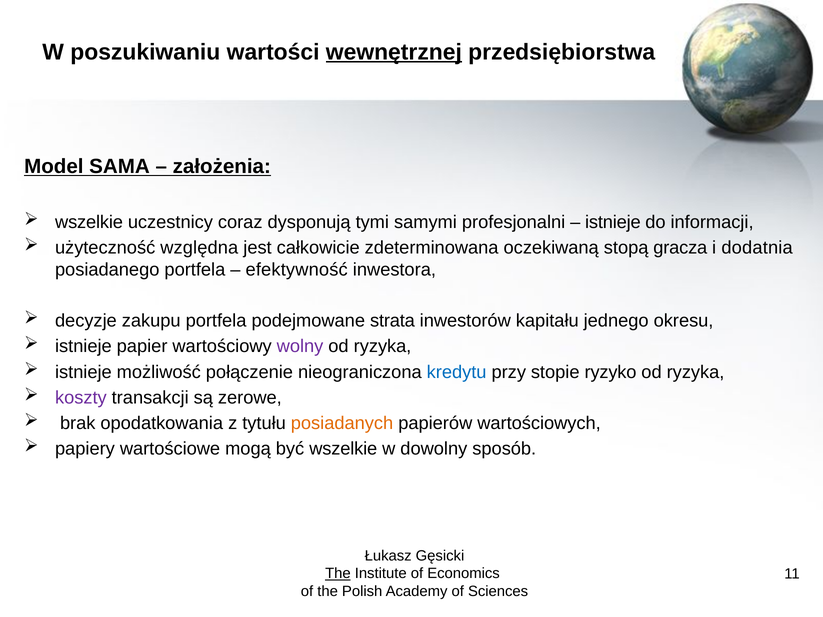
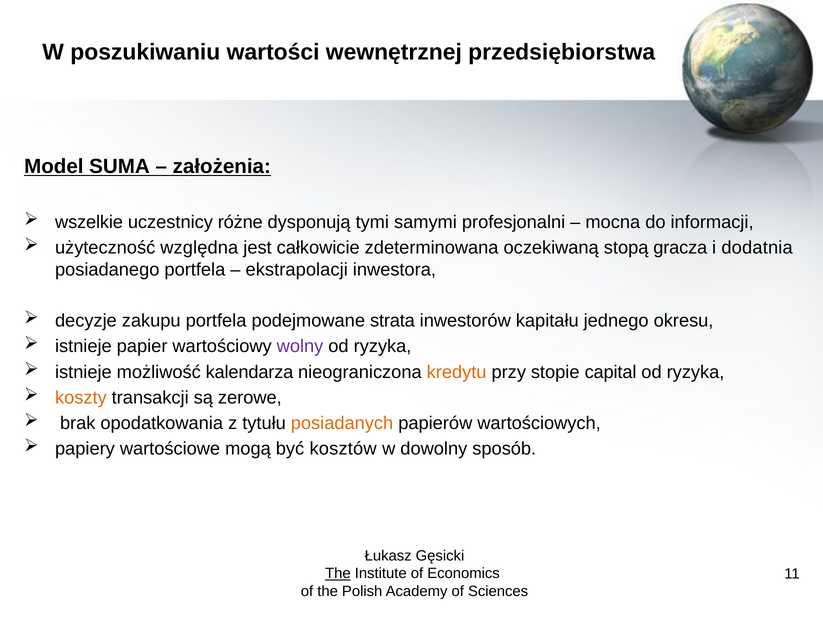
wewnętrznej underline: present -> none
SAMA: SAMA -> SUMA
coraz: coraz -> różne
istnieje at (613, 222): istnieje -> mocna
efektywność: efektywność -> ekstrapolacji
połączenie: połączenie -> kalendarza
kredytu colour: blue -> orange
ryzyko: ryzyko -> capital
koszty colour: purple -> orange
być wszelkie: wszelkie -> kosztów
